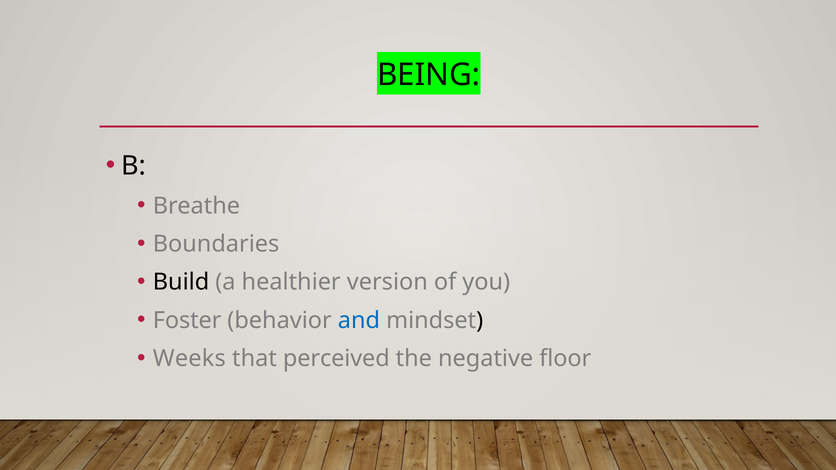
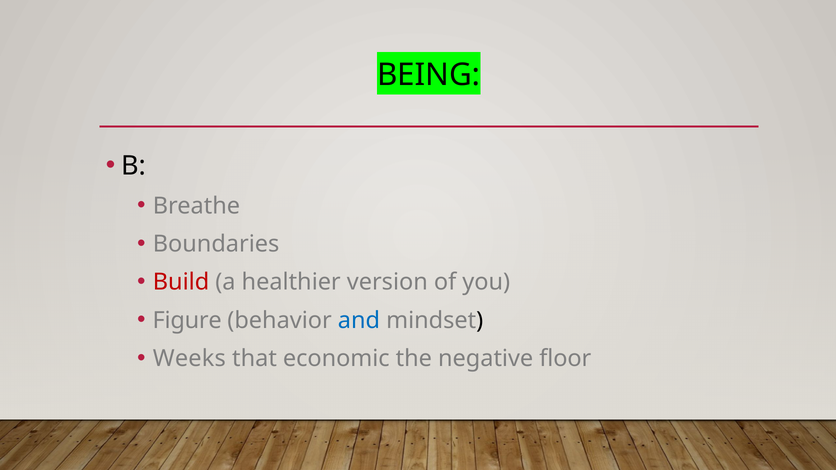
Build colour: black -> red
Foster: Foster -> Figure
perceived: perceived -> economic
